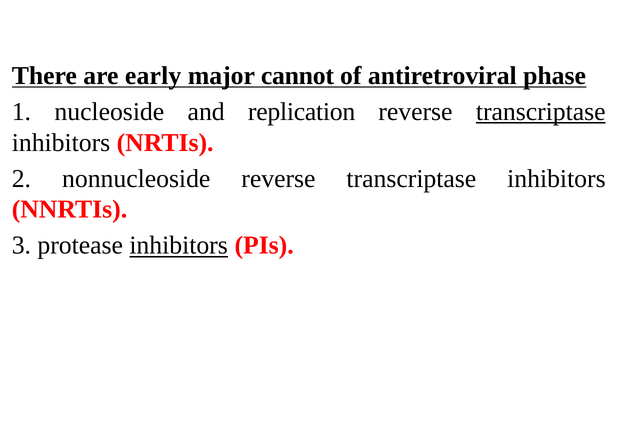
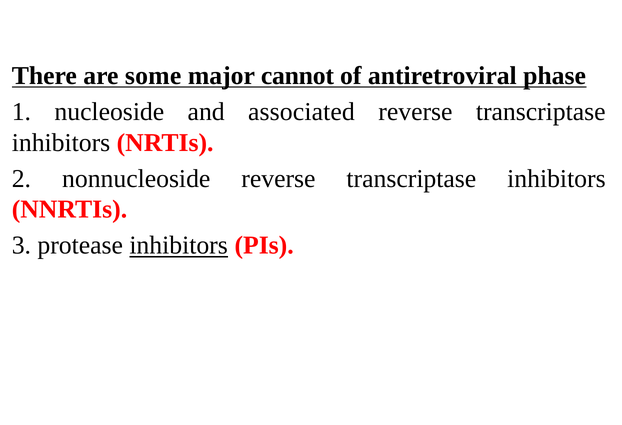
early: early -> some
replication: replication -> associated
transcriptase at (541, 112) underline: present -> none
